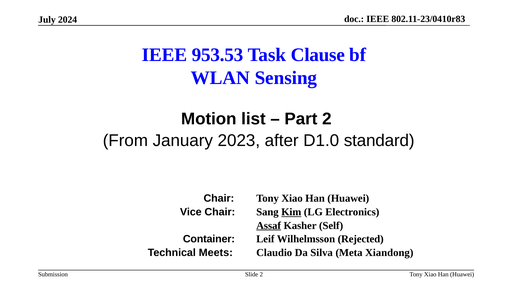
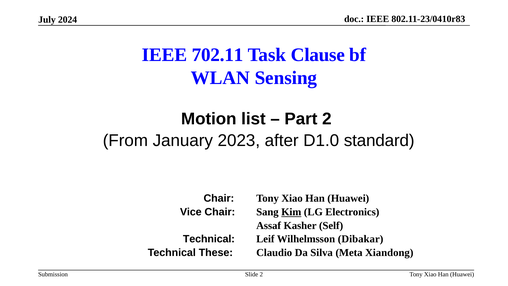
953.53: 953.53 -> 702.11
Assaf underline: present -> none
Container at (209, 239): Container -> Technical
Rejected: Rejected -> Dibakar
Meets: Meets -> These
